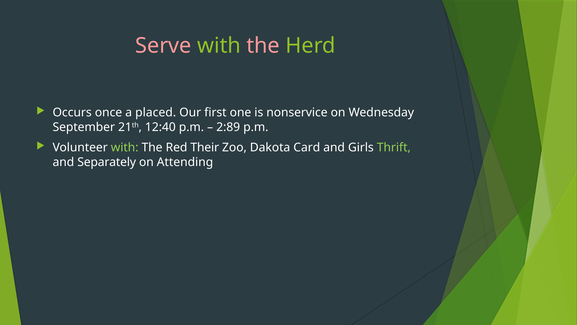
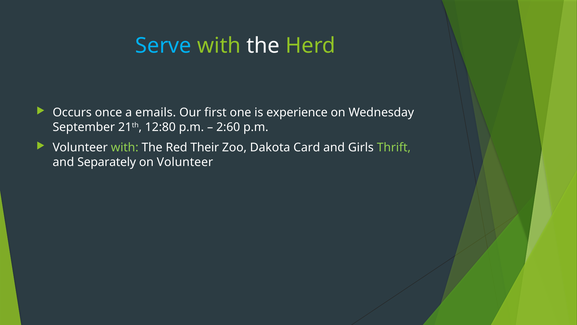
Serve colour: pink -> light blue
the at (263, 46) colour: pink -> white
placed: placed -> emails
nonservice: nonservice -> experience
12:40: 12:40 -> 12:80
2:89: 2:89 -> 2:60
on Attending: Attending -> Volunteer
